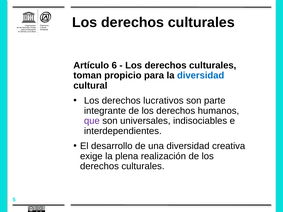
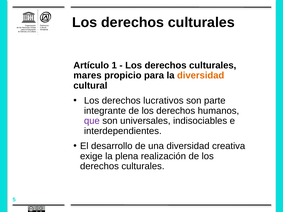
6: 6 -> 1
toman: toman -> mares
diversidad at (201, 76) colour: blue -> orange
